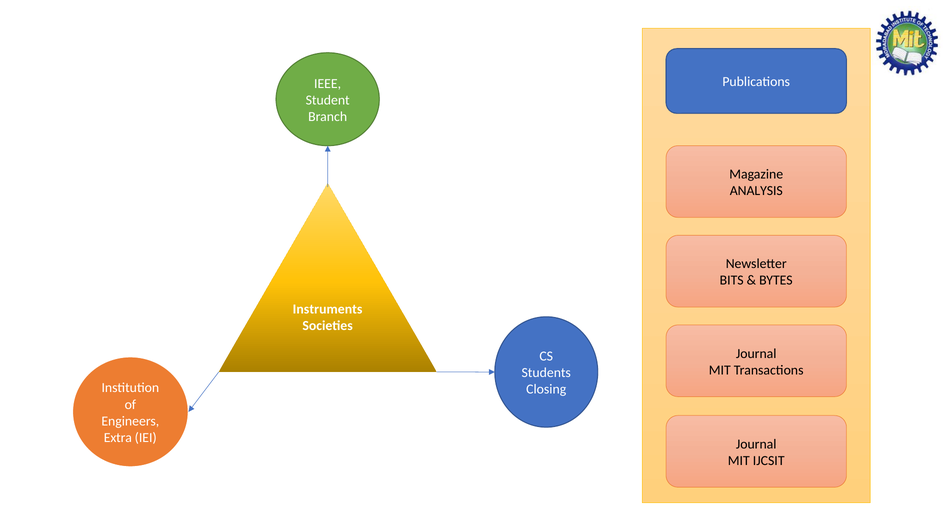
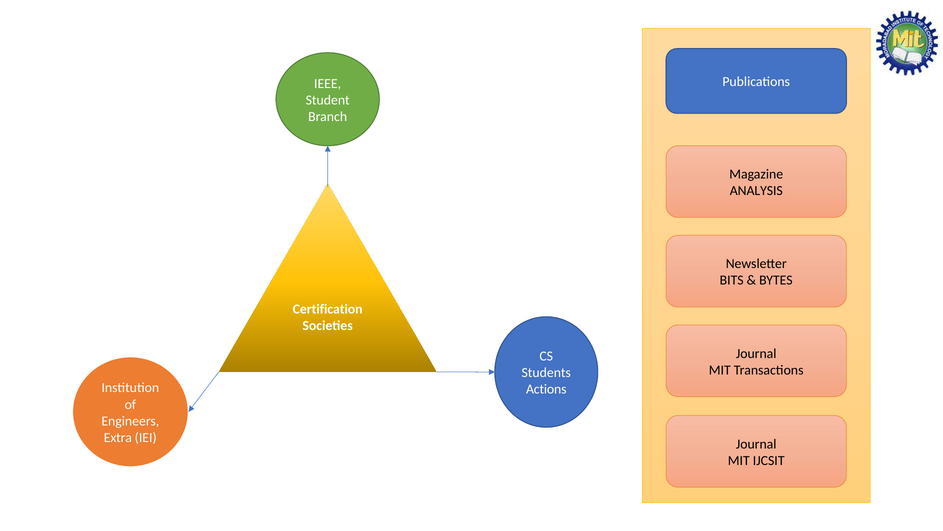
Instruments: Instruments -> Certification
Closing: Closing -> Actions
